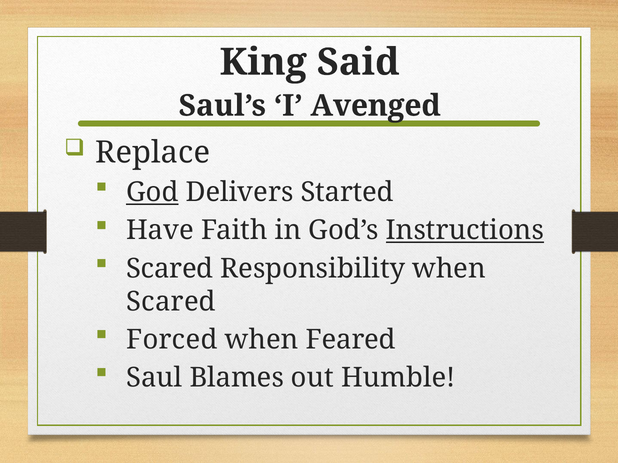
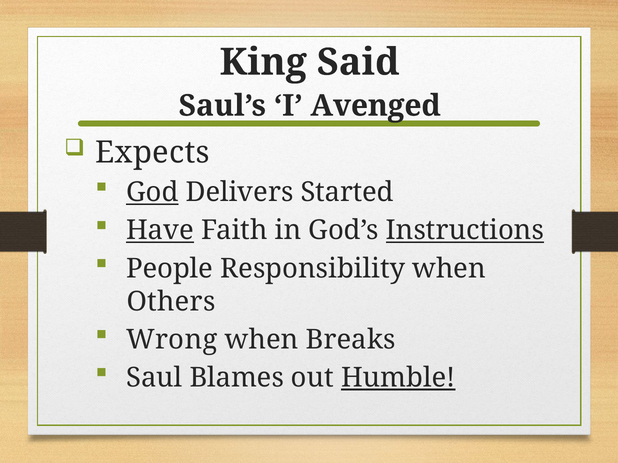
Replace: Replace -> Expects
Have underline: none -> present
Scared at (170, 269): Scared -> People
Scared at (171, 302): Scared -> Others
Forced: Forced -> Wrong
Feared: Feared -> Breaks
Humble underline: none -> present
